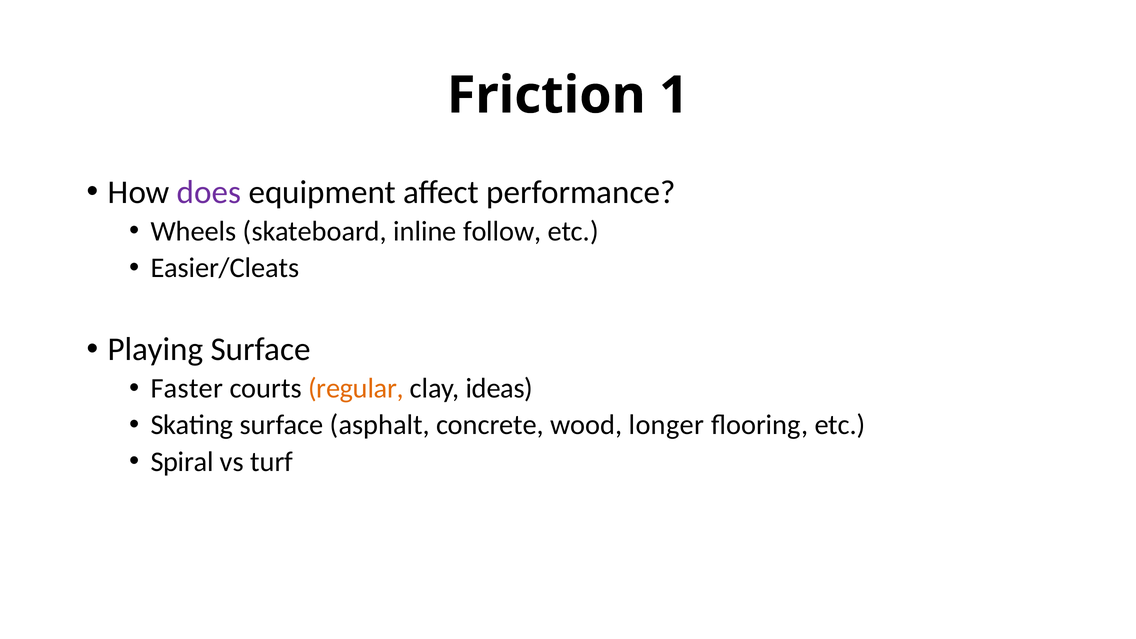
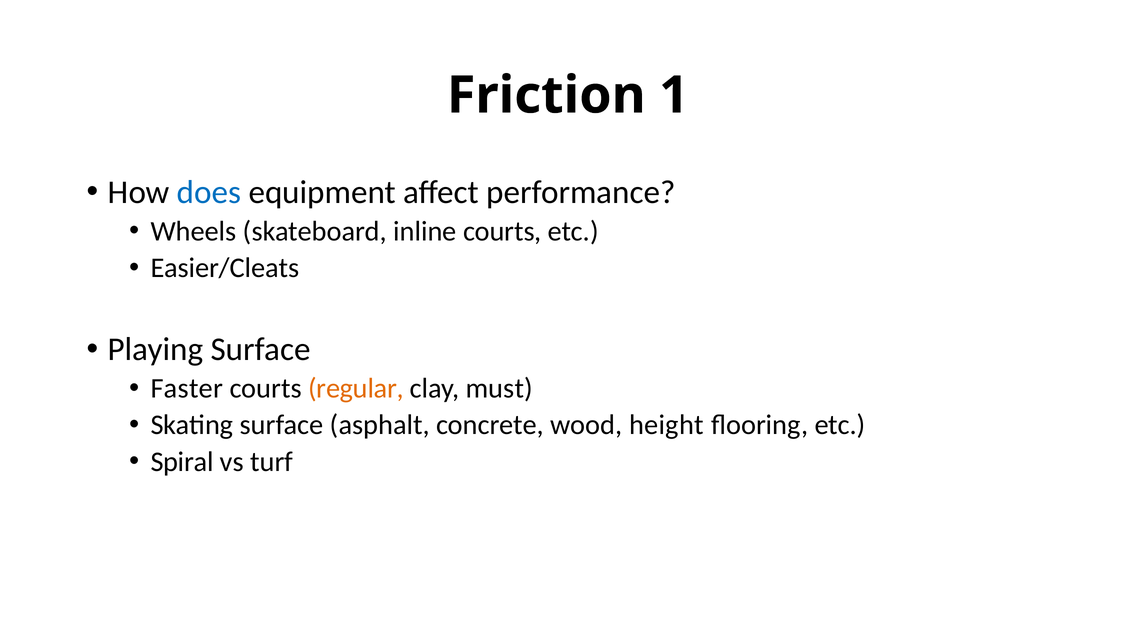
does colour: purple -> blue
inline follow: follow -> courts
ideas: ideas -> must
longer: longer -> height
